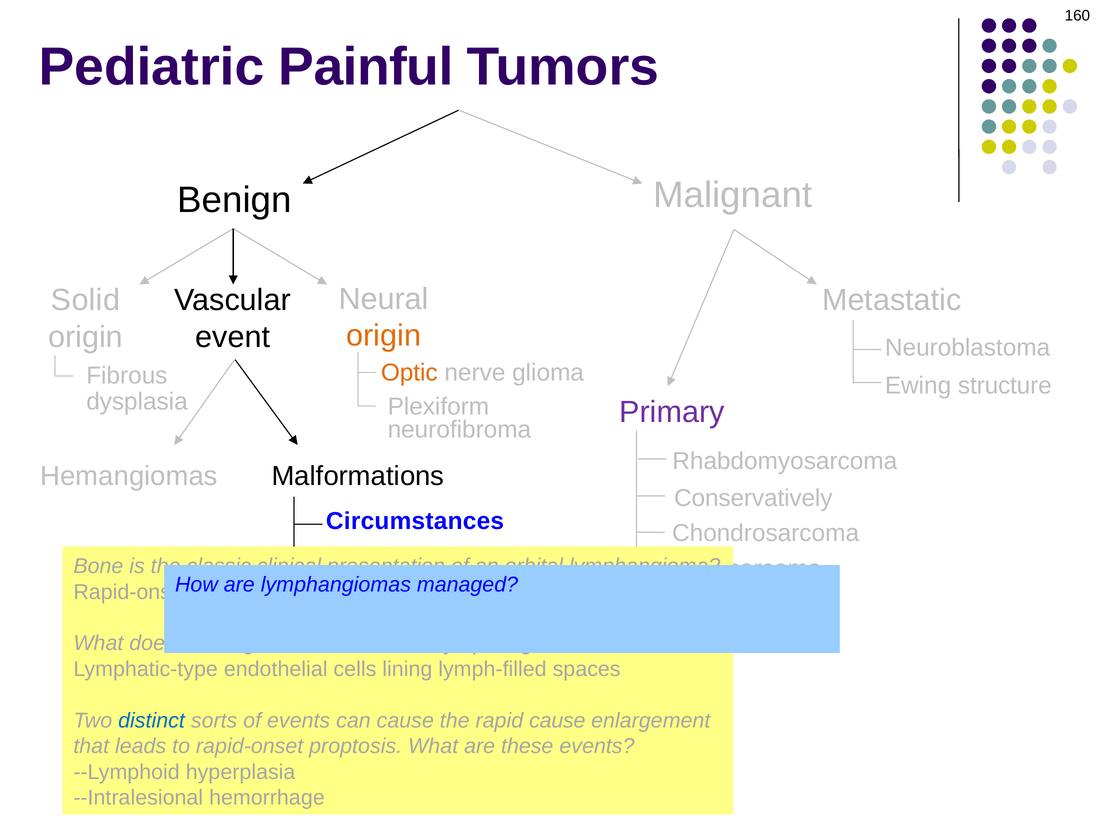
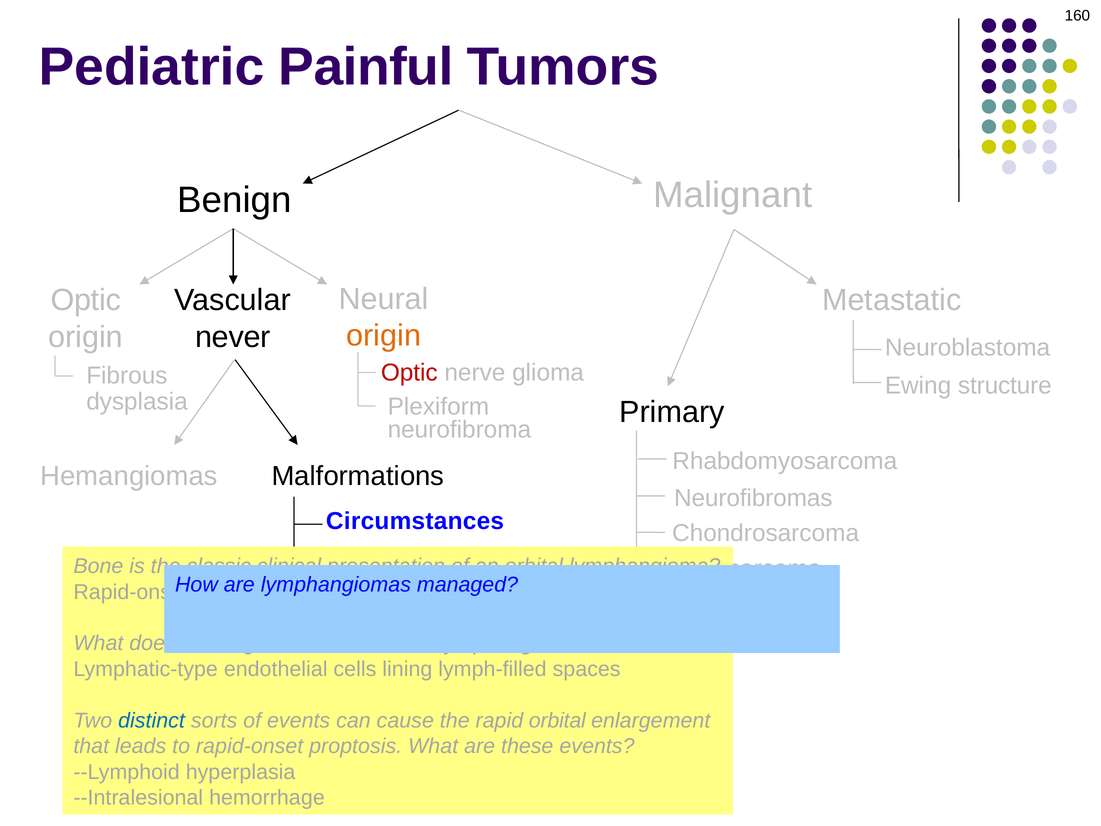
Solid at (85, 300): Solid -> Optic
event: event -> never
Optic at (409, 372) colour: orange -> red
Primary colour: purple -> black
Conservatively at (753, 498): Conservatively -> Neurofibromas
rapid cause: cause -> orbital
